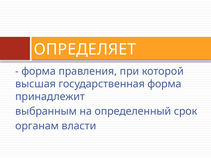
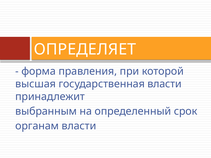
государственная форма: форма -> власти
